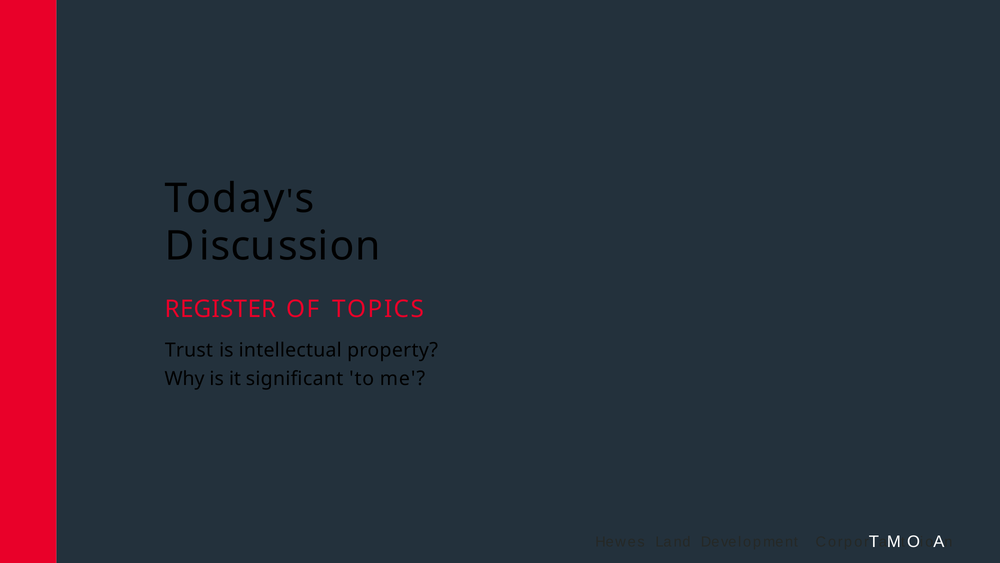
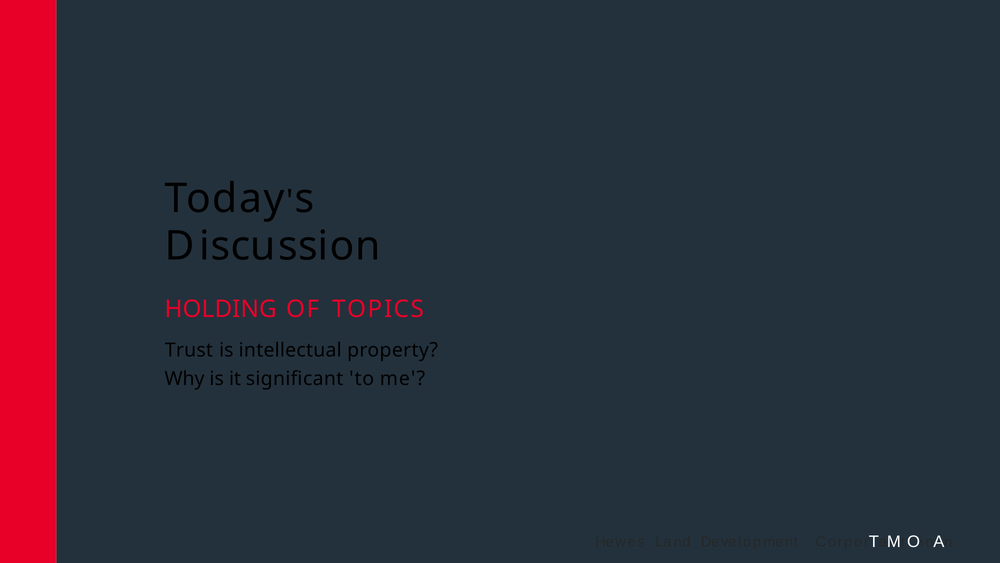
REGISTER: REGISTER -> HOLDING
